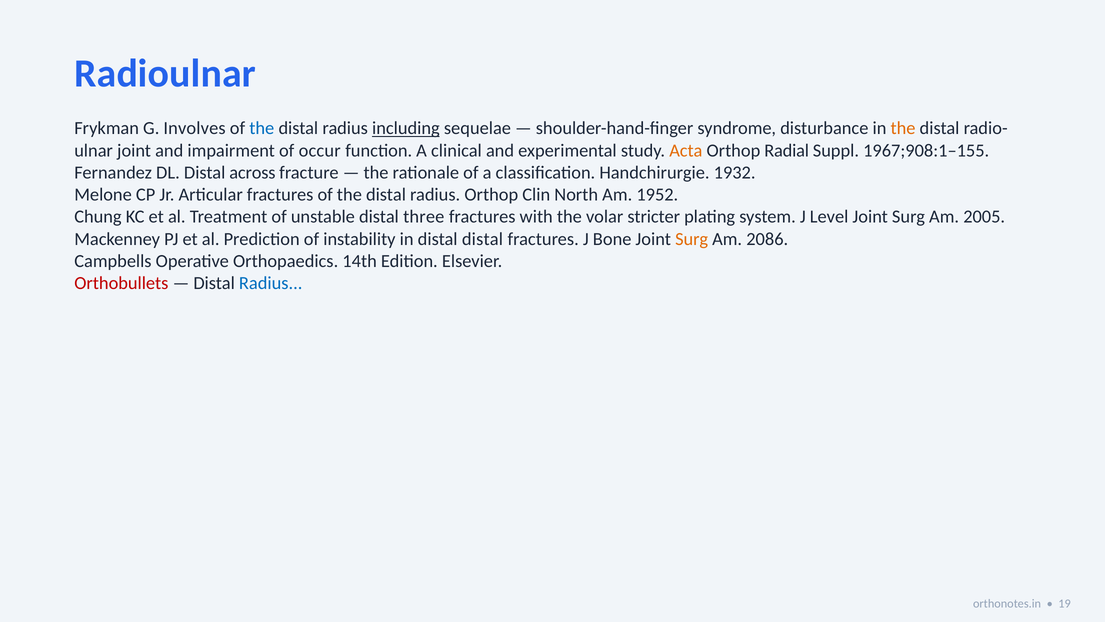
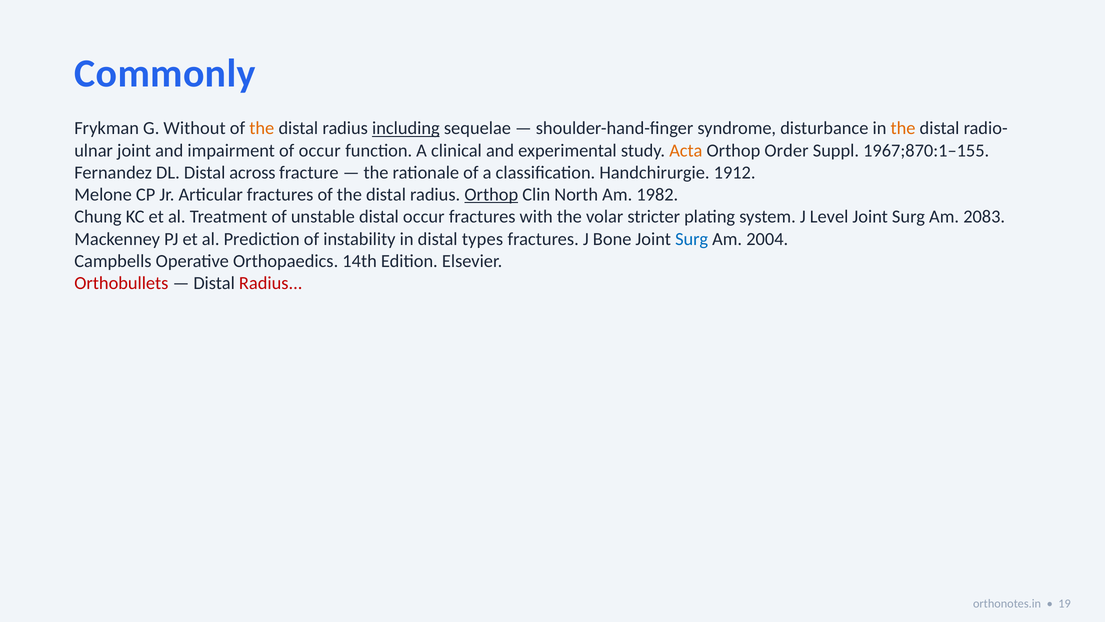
Radioulnar: Radioulnar -> Commonly
Involves: Involves -> Without
the at (262, 128) colour: blue -> orange
Radial: Radial -> Order
1967;908:1–155: 1967;908:1–155 -> 1967;870:1–155
1932: 1932 -> 1912
Orthop at (491, 195) underline: none -> present
1952: 1952 -> 1982
distal three: three -> occur
2005: 2005 -> 2083
distal distal: distal -> types
Surg at (692, 239) colour: orange -> blue
2086: 2086 -> 2004
Radius at (271, 283) colour: blue -> red
